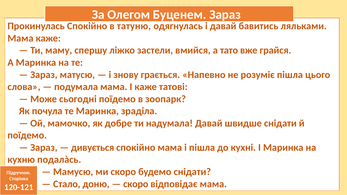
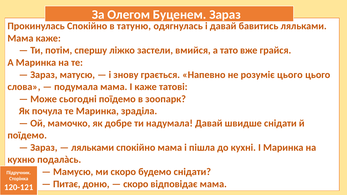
маму: маму -> потім
розуміє пішла: пішла -> цього
дивується at (93, 148): дивується -> ляльками
Стало: Стало -> Питає
